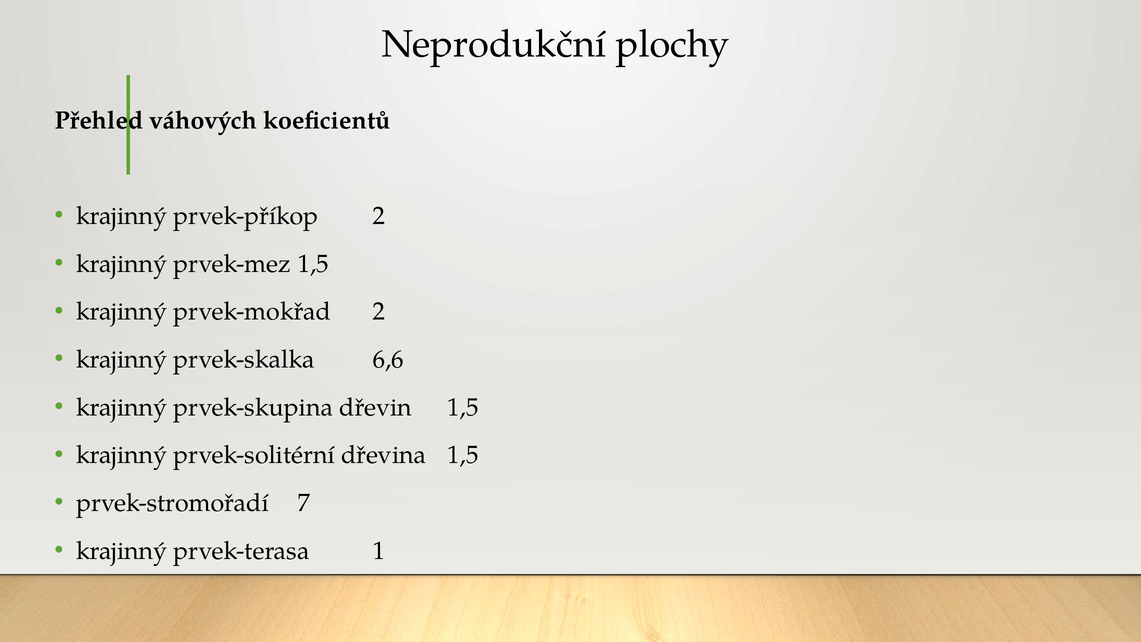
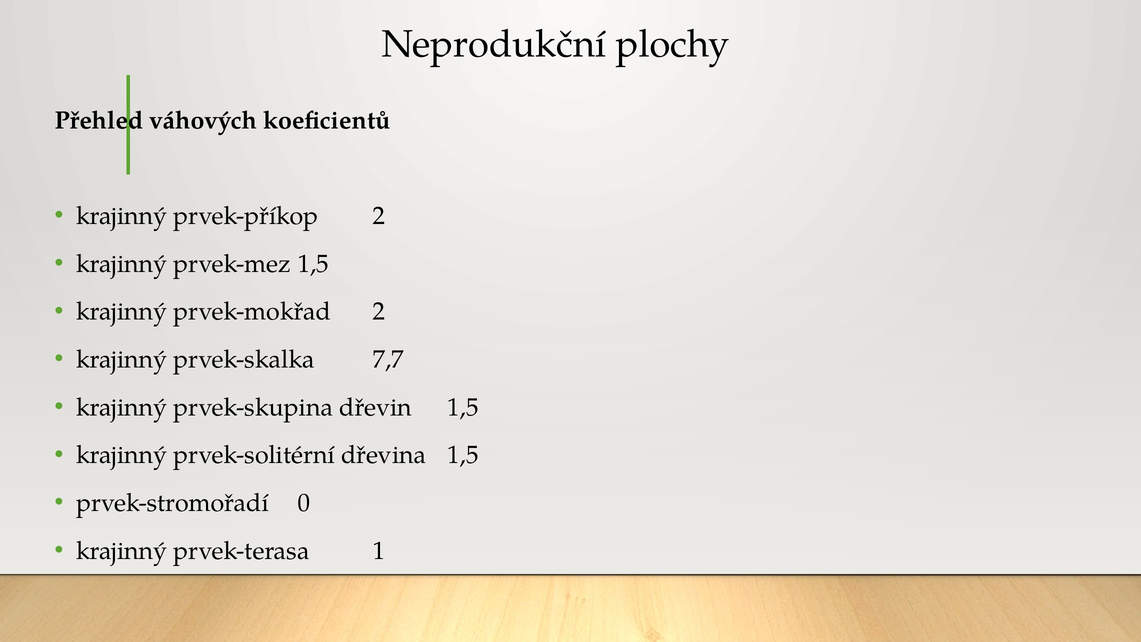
6,6: 6,6 -> 7,7
7: 7 -> 0
